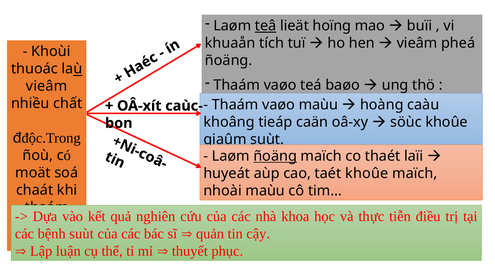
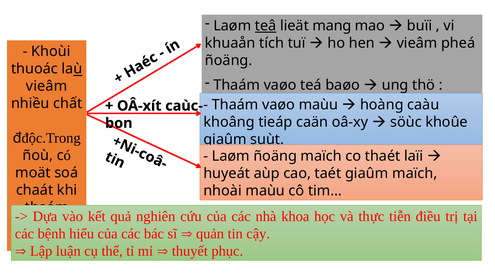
lieät hoïng: hoïng -> mang
ñoäng at (275, 156) underline: present -> none
taét khoûe: khoûe -> giaûm
bệnh suùt: suùt -> hiểu
